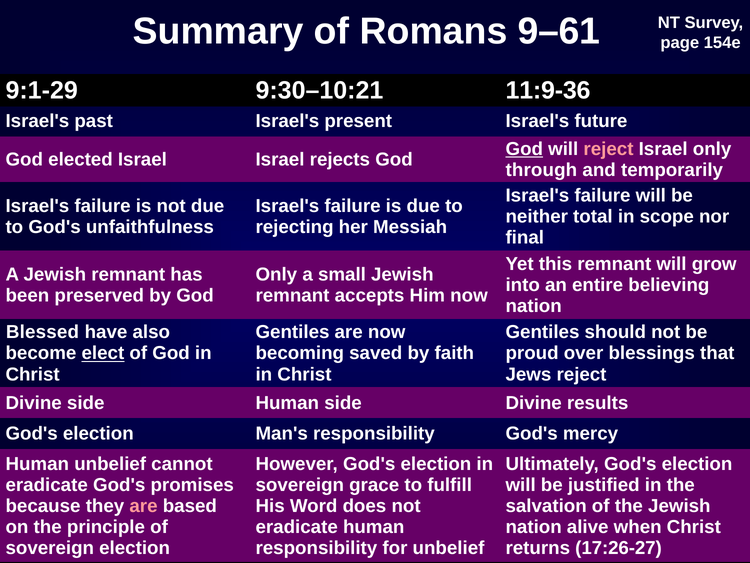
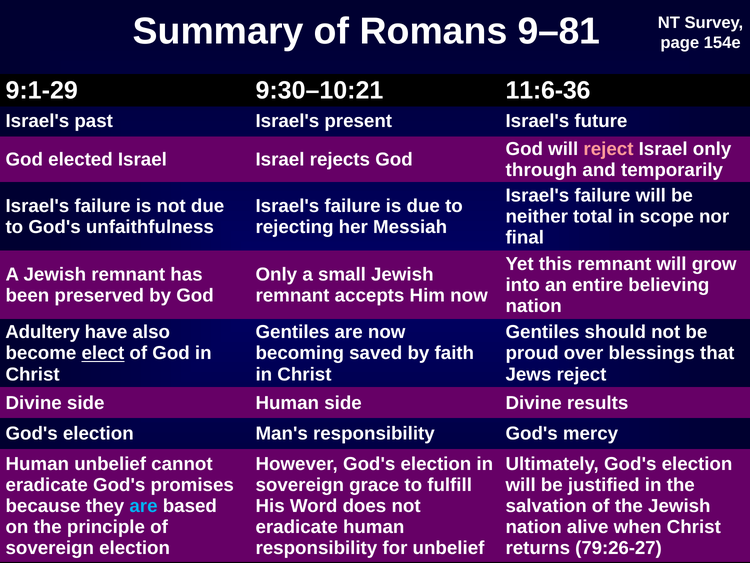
9–61: 9–61 -> 9–81
11:9-36: 11:9-36 -> 11:6-36
God at (524, 149) underline: present -> none
Blessed: Blessed -> Adultery
are at (144, 506) colour: pink -> light blue
17:26-27: 17:26-27 -> 79:26-27
